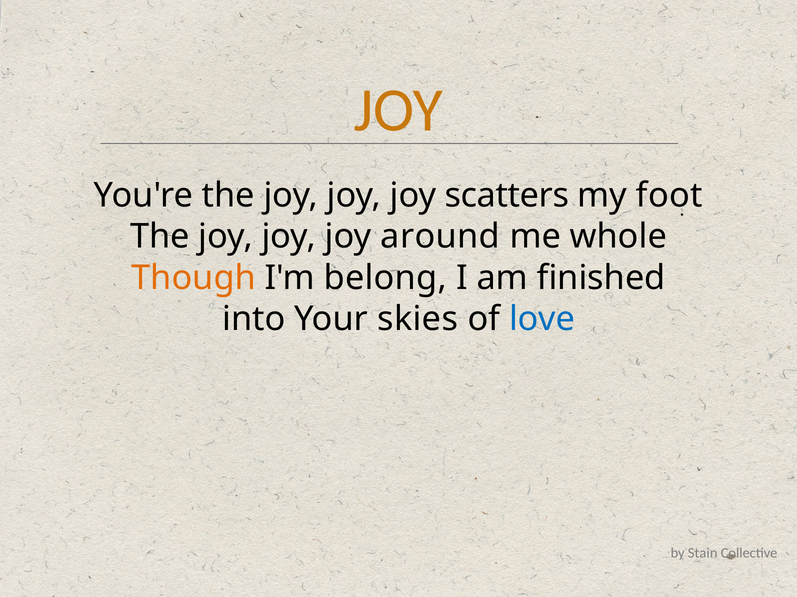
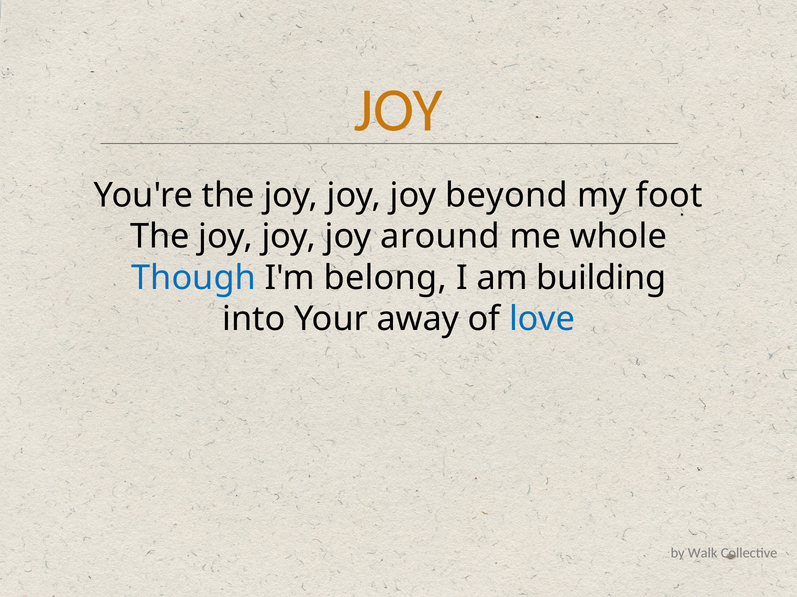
scatters: scatters -> beyond
Though colour: orange -> blue
finished: finished -> building
skies: skies -> away
Stain: Stain -> Walk
